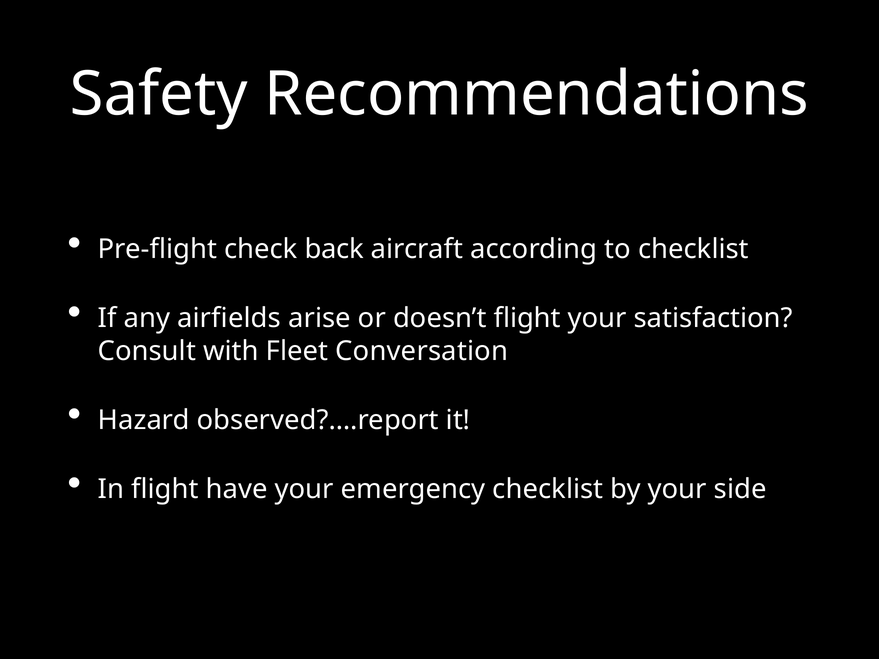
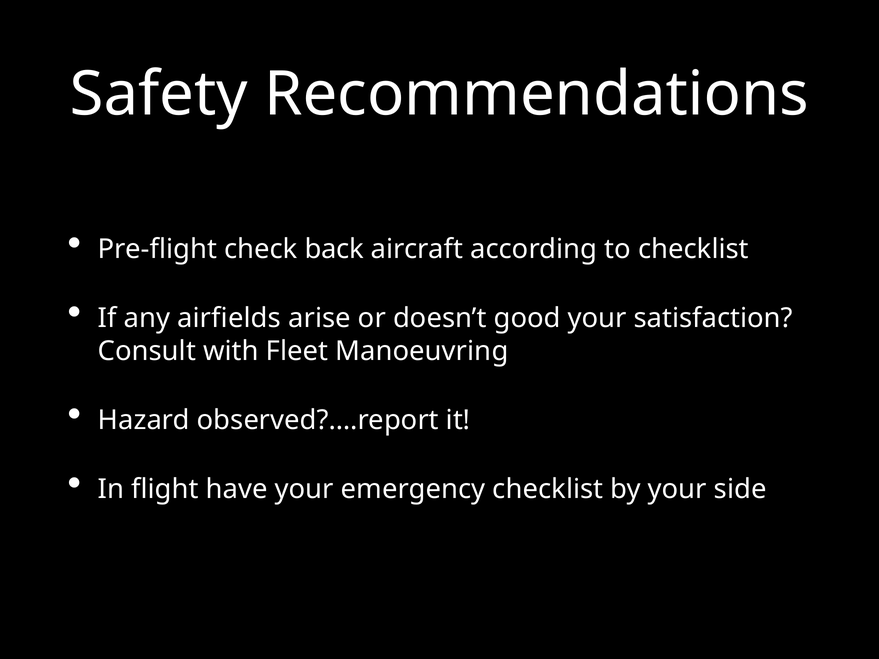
doesn’t flight: flight -> good
Conversation: Conversation -> Manoeuvring
